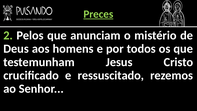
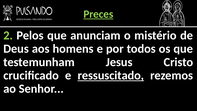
ressuscitado underline: none -> present
